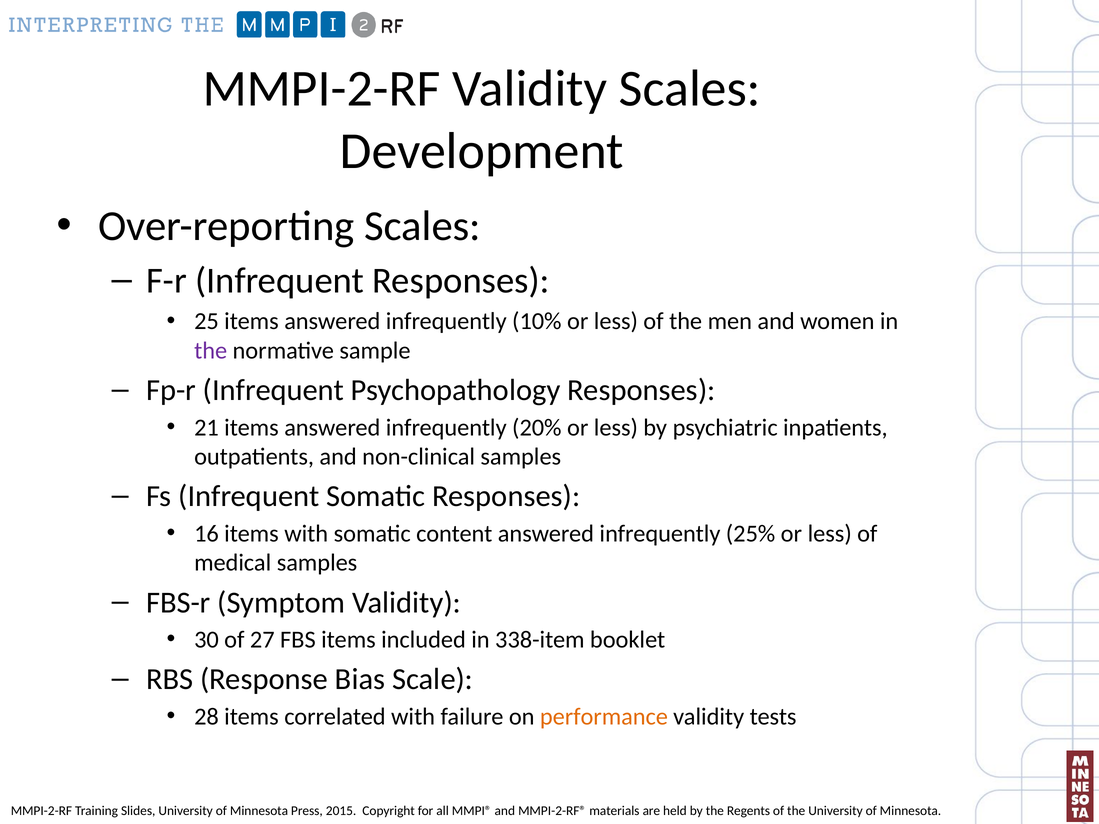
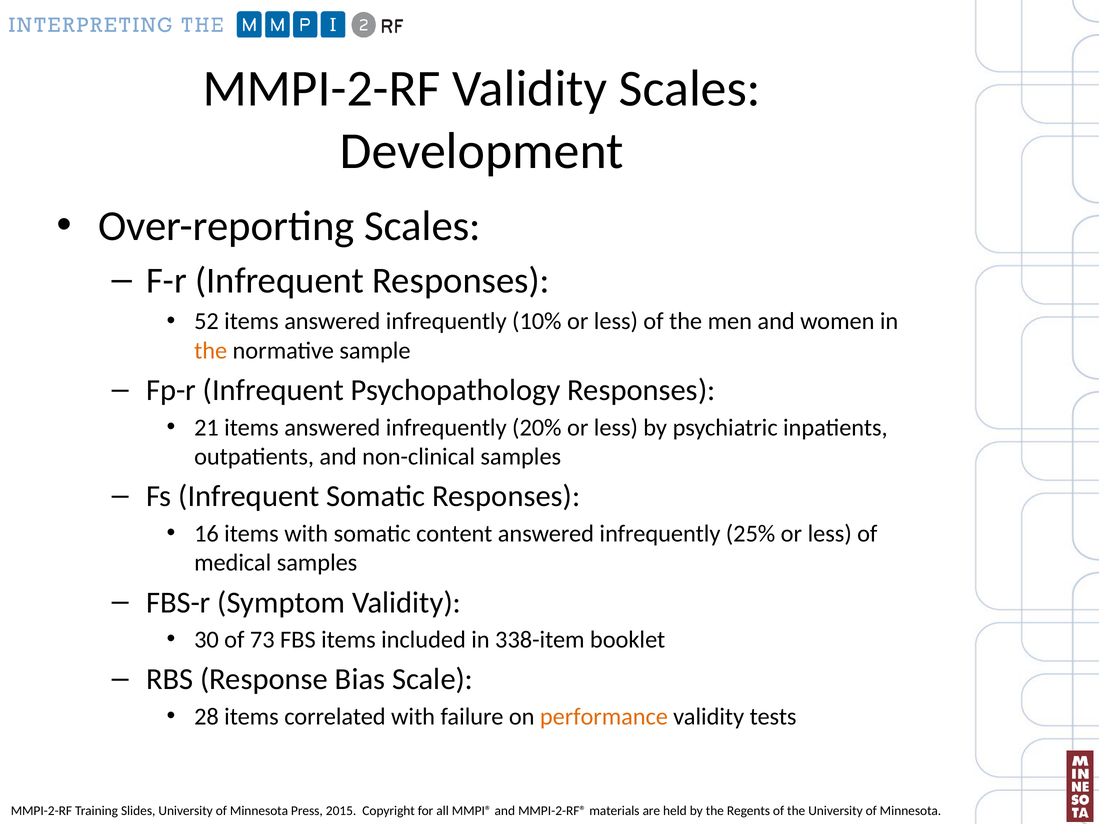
25: 25 -> 52
the at (211, 351) colour: purple -> orange
27: 27 -> 73
